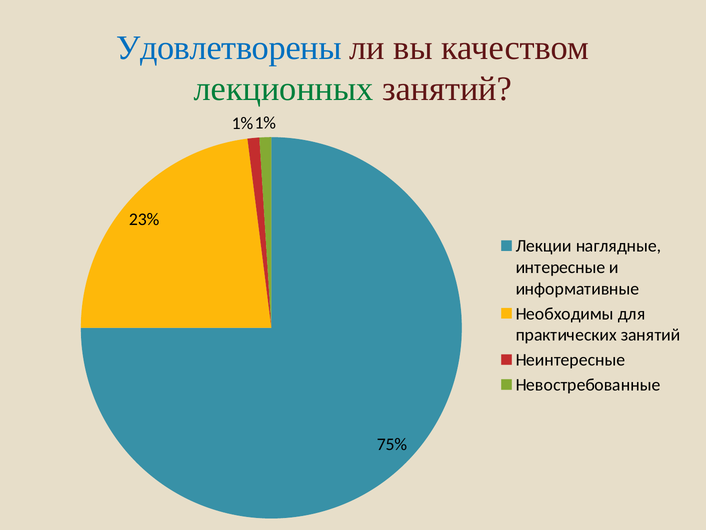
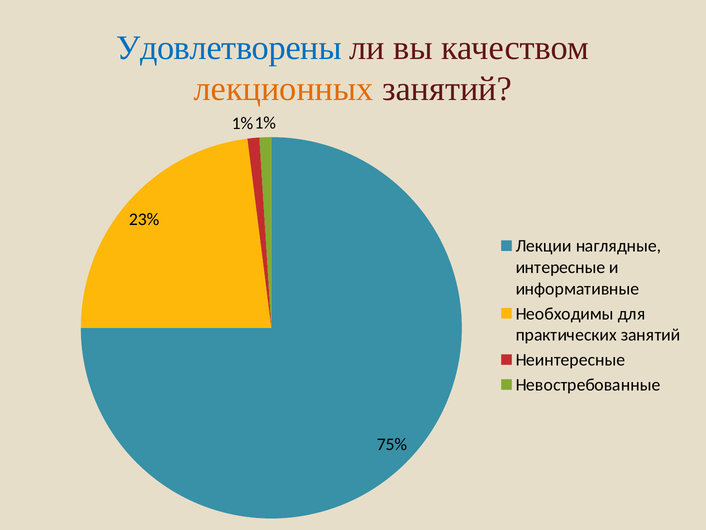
лекционных colour: green -> orange
